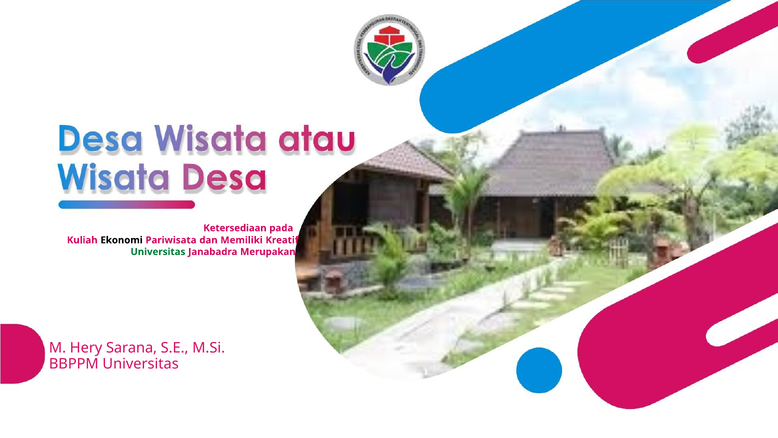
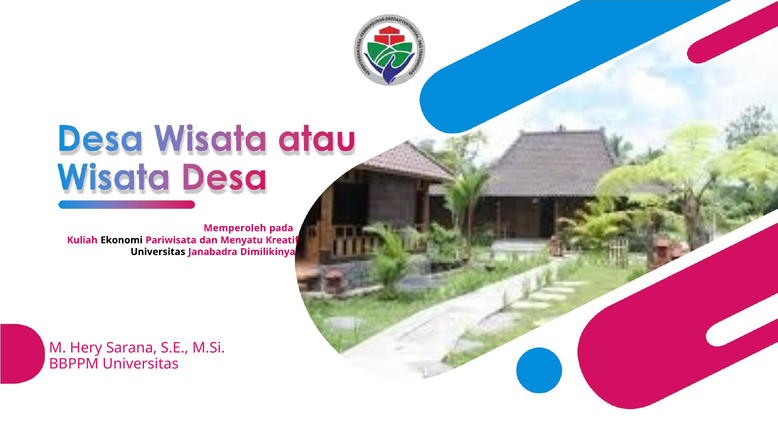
Ketersediaan: Ketersediaan -> Memperoleh
Memiliki: Memiliki -> Menyatu
Universitas at (158, 252) colour: green -> black
Merupakan: Merupakan -> Dimilikinya
